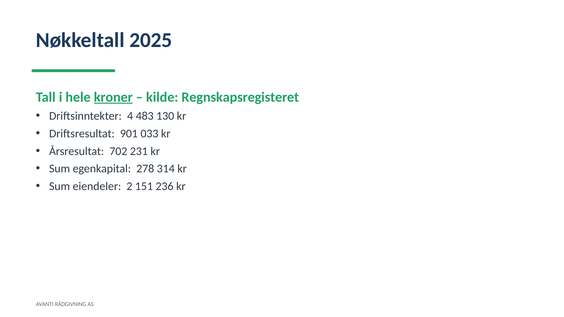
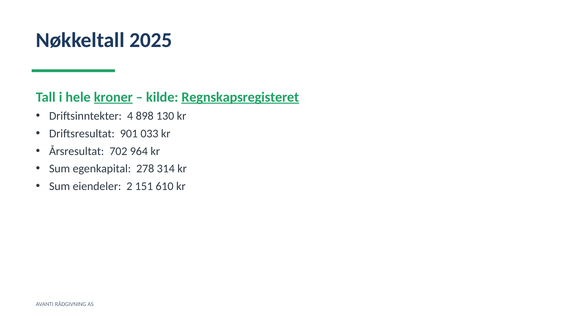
Regnskapsregisteret underline: none -> present
483: 483 -> 898
231: 231 -> 964
236: 236 -> 610
